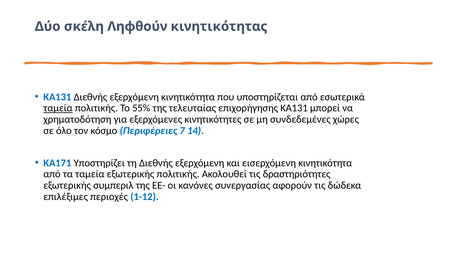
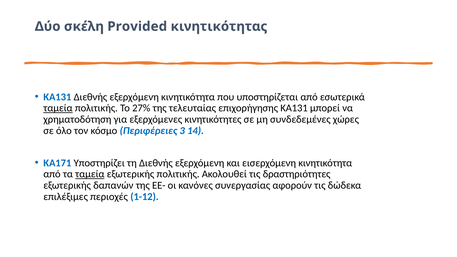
Ληφθούν: Ληφθούν -> Provided
55%: 55% -> 27%
7: 7 -> 3
ταμεία at (90, 174) underline: none -> present
συμπεριλ: συμπεριλ -> δαπανών
